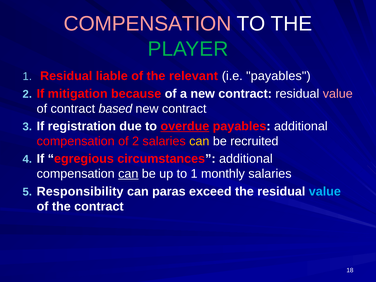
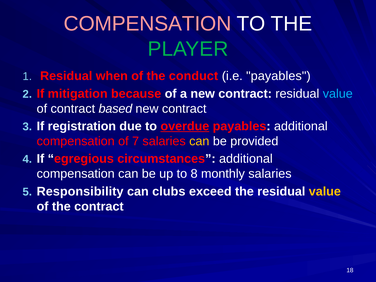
liable: liable -> when
relevant: relevant -> conduct
value at (338, 94) colour: pink -> light blue
of 2: 2 -> 7
recruited: recruited -> provided
can at (128, 174) underline: present -> none
to 1: 1 -> 8
paras: paras -> clubs
value at (325, 191) colour: light blue -> yellow
